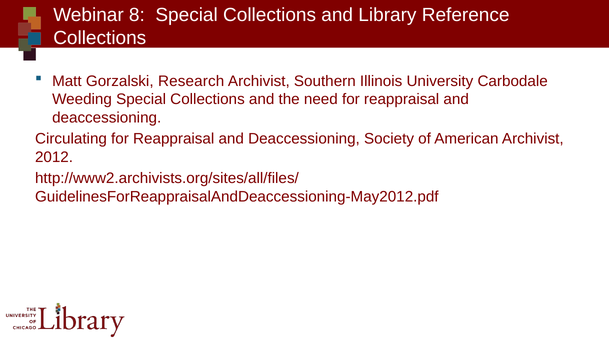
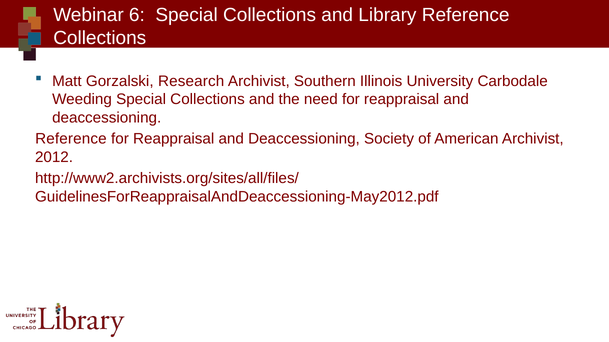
8: 8 -> 6
Circulating at (71, 139): Circulating -> Reference
